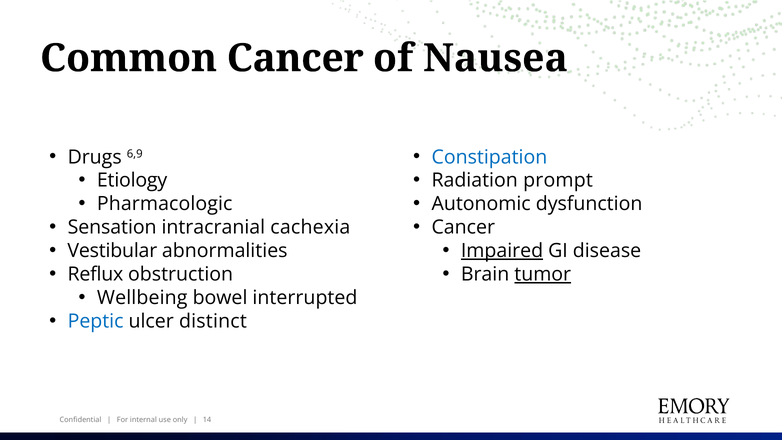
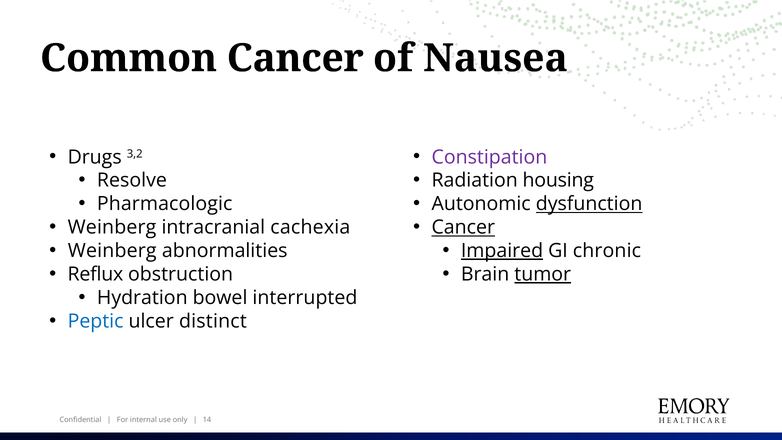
6,9: 6,9 -> 3,2
Constipation colour: blue -> purple
Etiology: Etiology -> Resolve
prompt: prompt -> housing
dysfunction underline: none -> present
Sensation at (112, 227): Sensation -> Weinberg
Cancer at (463, 227) underline: none -> present
Vestibular at (112, 251): Vestibular -> Weinberg
disease: disease -> chronic
Wellbeing: Wellbeing -> Hydration
